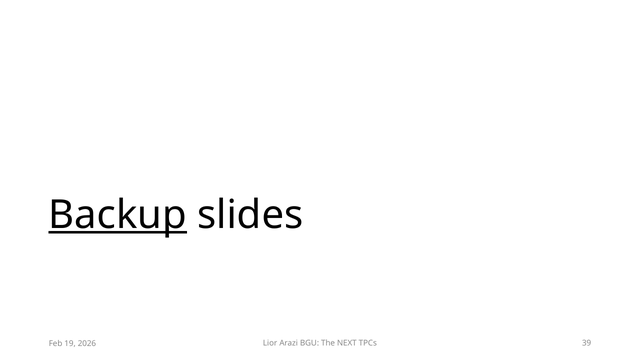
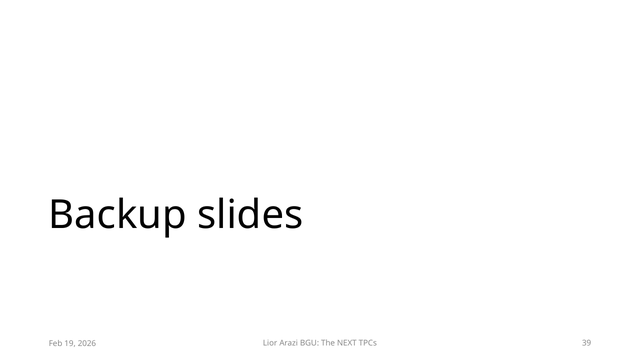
Backup underline: present -> none
